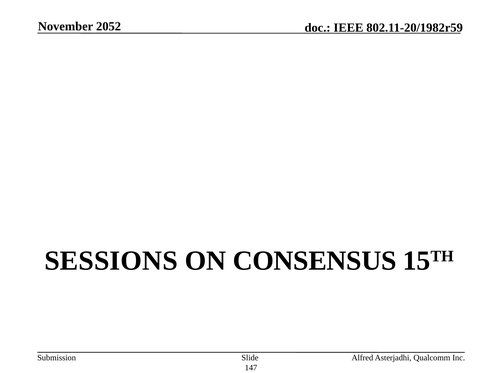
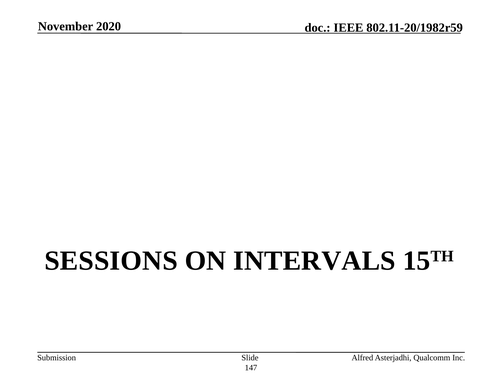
2052: 2052 -> 2020
CONSENSUS: CONSENSUS -> INTERVALS
